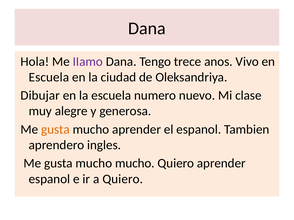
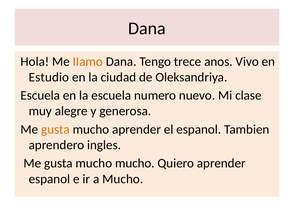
IIamo colour: purple -> orange
Escuela at (49, 77): Escuela -> Estudio
Dibujar at (40, 96): Dibujar -> Escuela
a Quiero: Quiero -> Mucho
